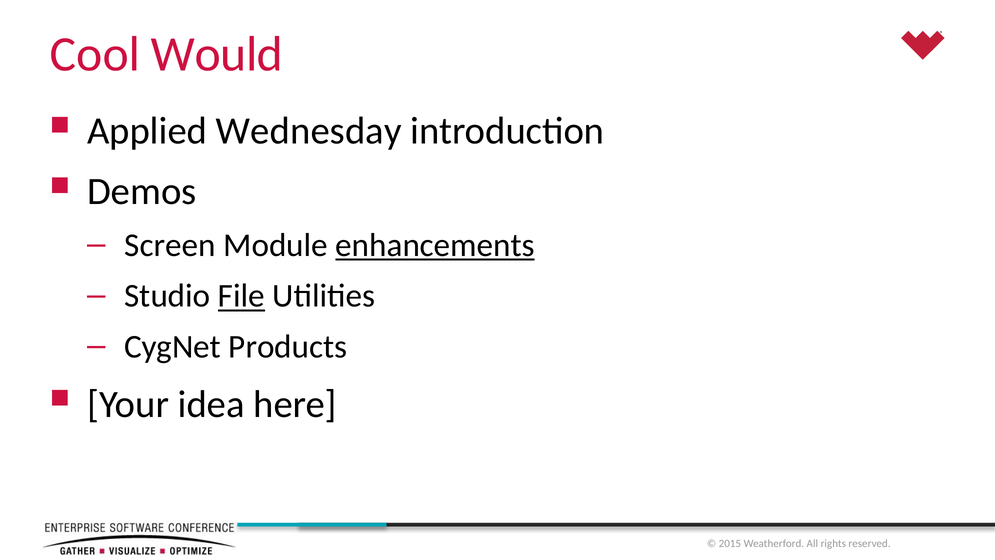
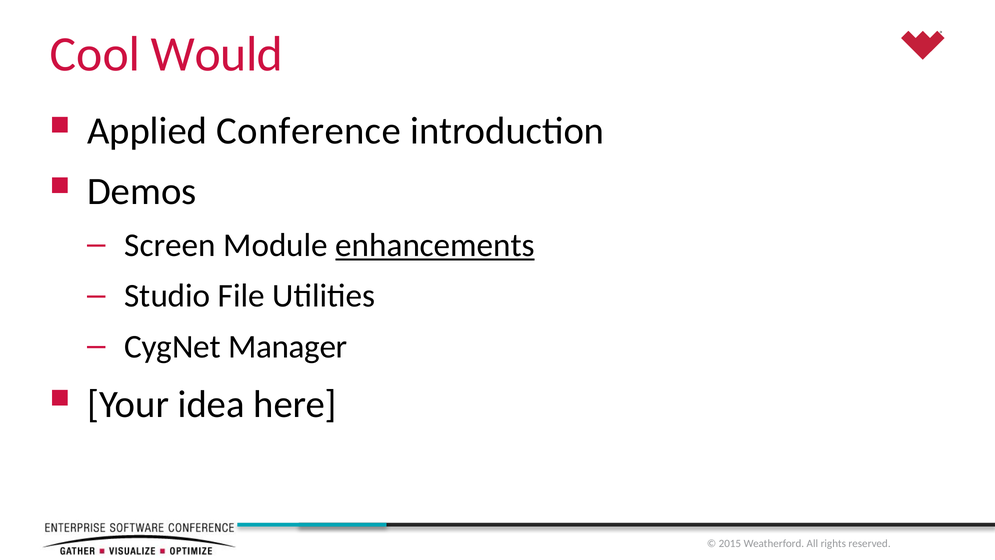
Wednesday: Wednesday -> Conference
File underline: present -> none
Products: Products -> Manager
